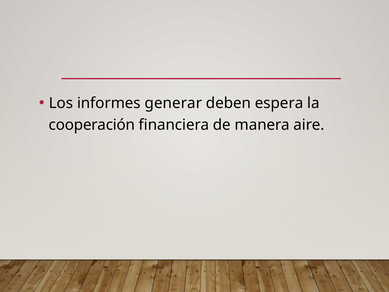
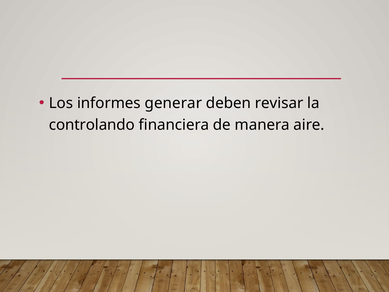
espera: espera -> revisar
cooperación: cooperación -> controlando
